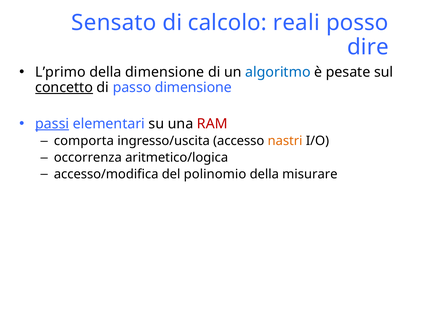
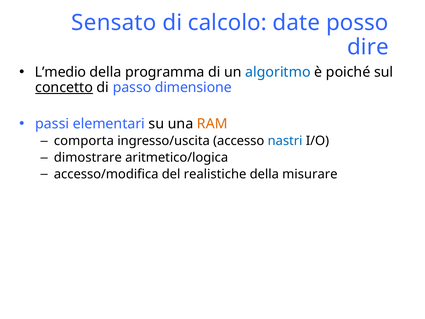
reali: reali -> date
L’primo: L’primo -> L’medio
della dimensione: dimensione -> programma
pesate: pesate -> poiché
passi underline: present -> none
RAM colour: red -> orange
nastri colour: orange -> blue
occorrenza: occorrenza -> dimostrare
polinomio: polinomio -> realistiche
